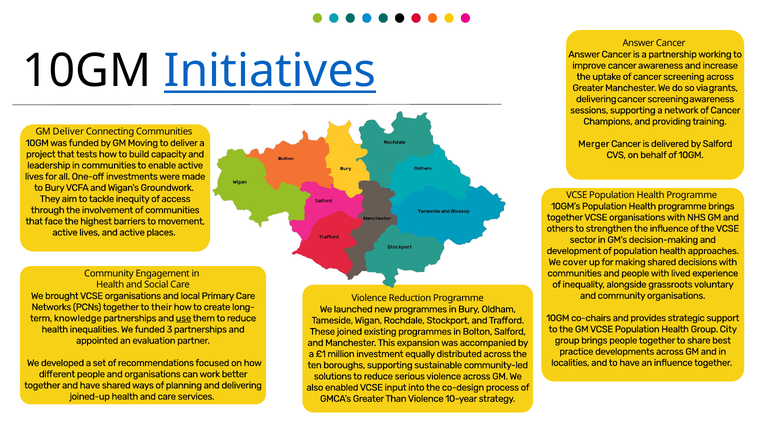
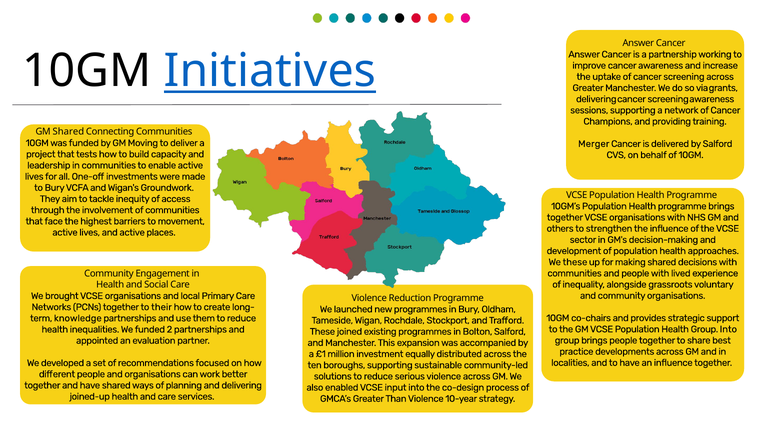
GM Deliver: Deliver -> Shared
We cover: cover -> these
use underline: present -> none
Group City: City -> Into
3: 3 -> 2
